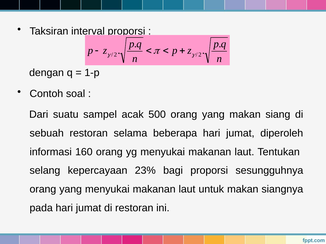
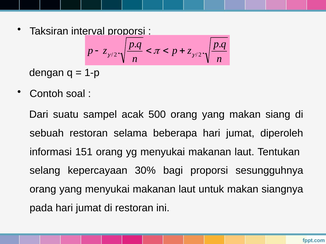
160: 160 -> 151
23%: 23% -> 30%
